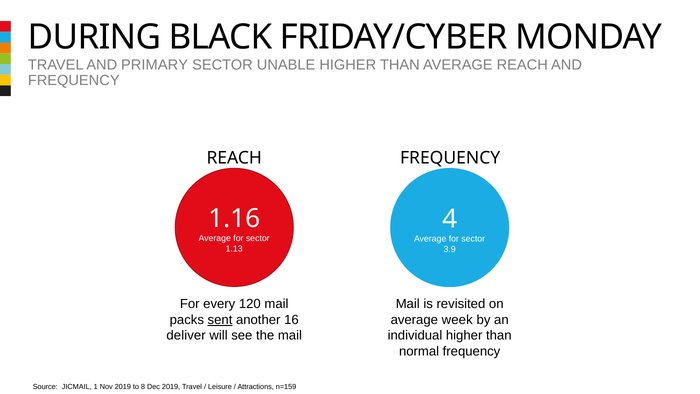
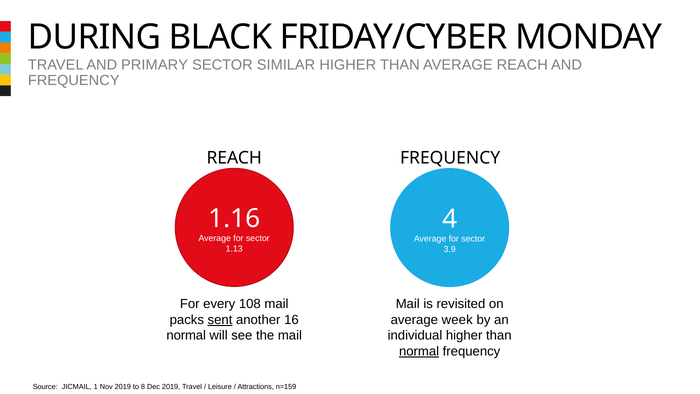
UNABLE: UNABLE -> SIMILAR
120: 120 -> 108
deliver at (186, 335): deliver -> normal
normal at (419, 351) underline: none -> present
